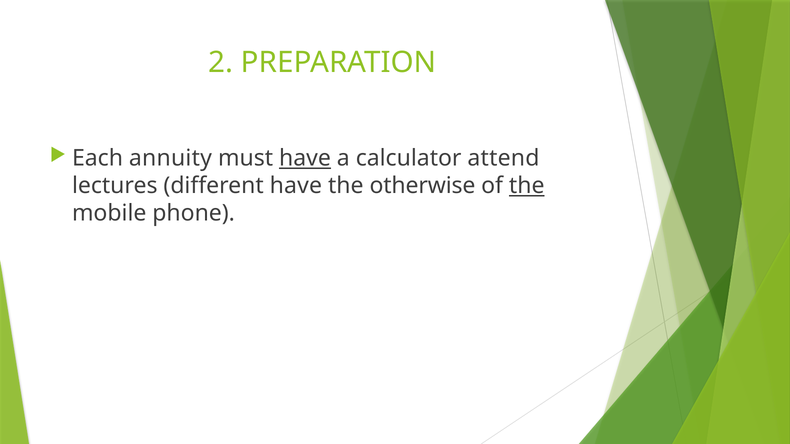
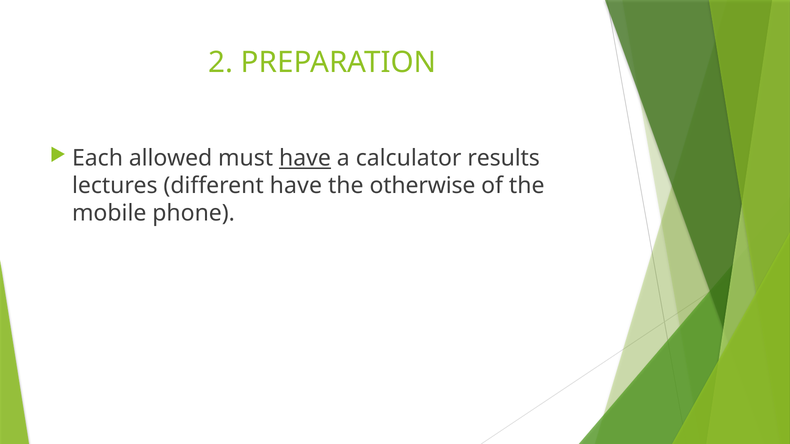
annuity: annuity -> allowed
attend: attend -> results
the at (527, 186) underline: present -> none
